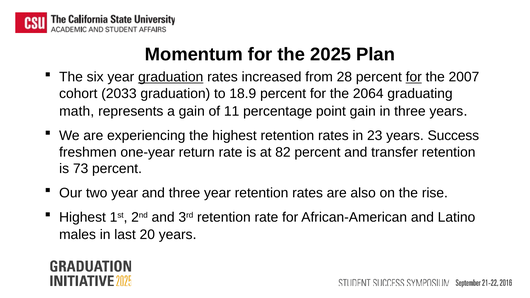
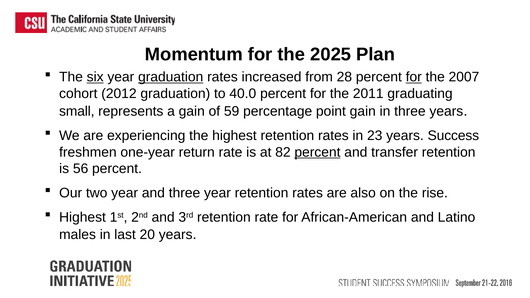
six underline: none -> present
2033: 2033 -> 2012
18.9: 18.9 -> 40.0
2064: 2064 -> 2011
math: math -> small
11: 11 -> 59
percent at (317, 152) underline: none -> present
73: 73 -> 56
